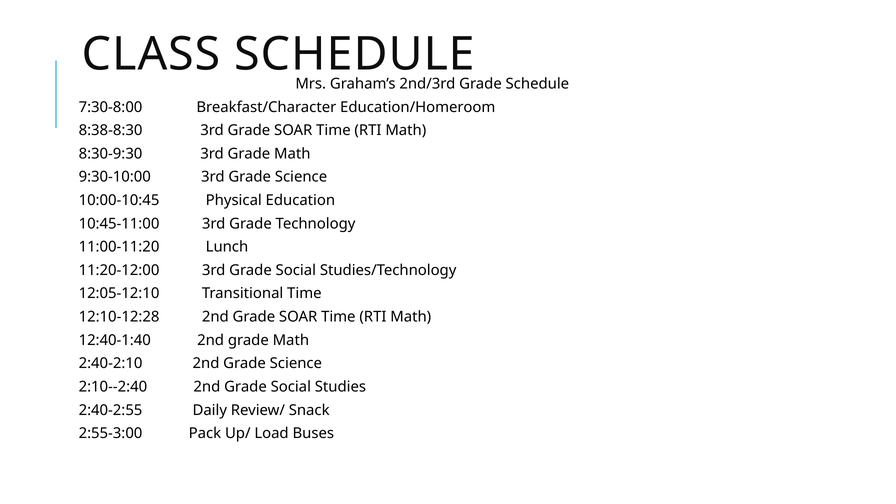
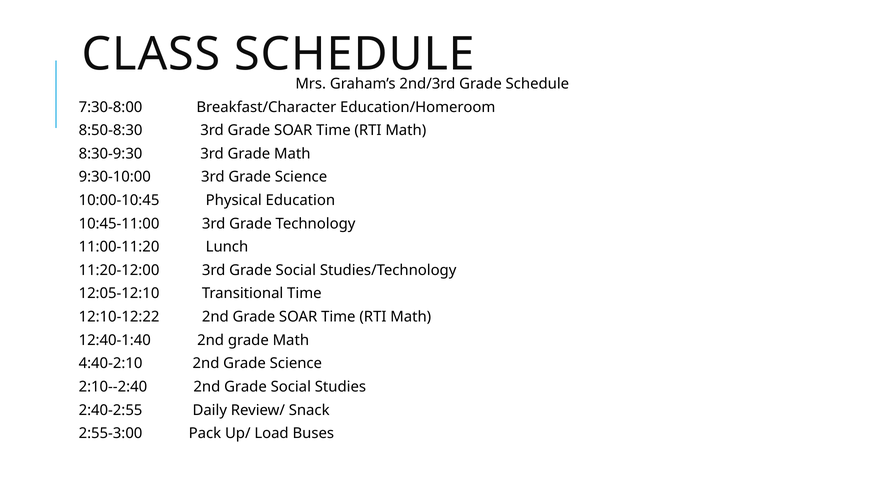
8:38-8:30: 8:38-8:30 -> 8:50-8:30
12:10-12:28: 12:10-12:28 -> 12:10-12:22
2:40-2:10: 2:40-2:10 -> 4:40-2:10
